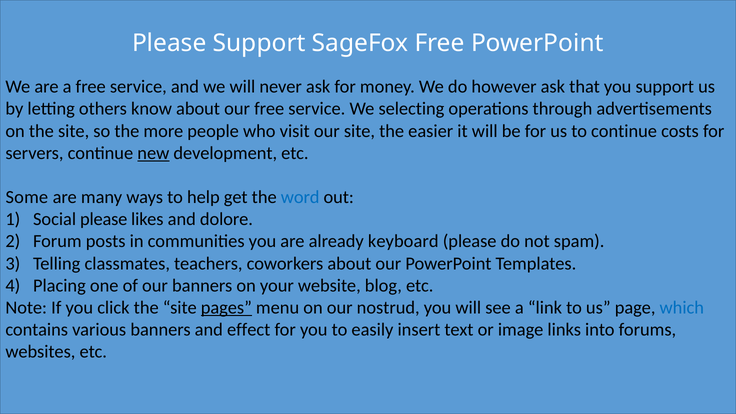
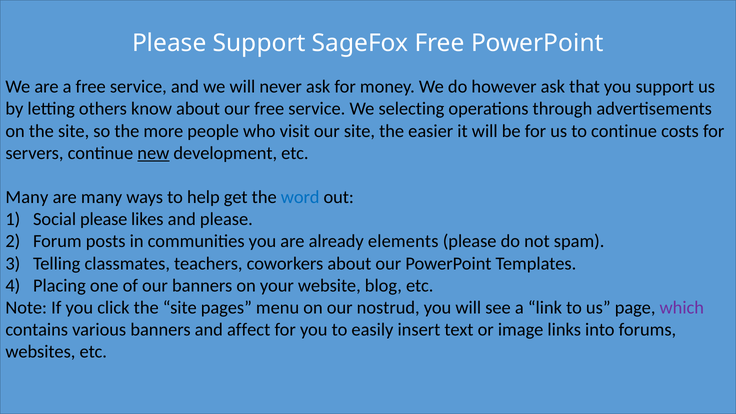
Some at (27, 197): Some -> Many
and dolore: dolore -> please
keyboard: keyboard -> elements
pages underline: present -> none
which colour: blue -> purple
effect: effect -> affect
